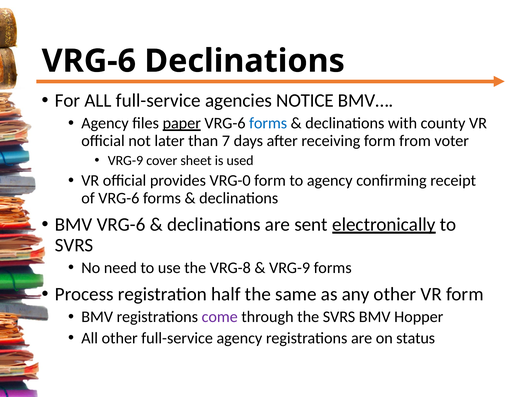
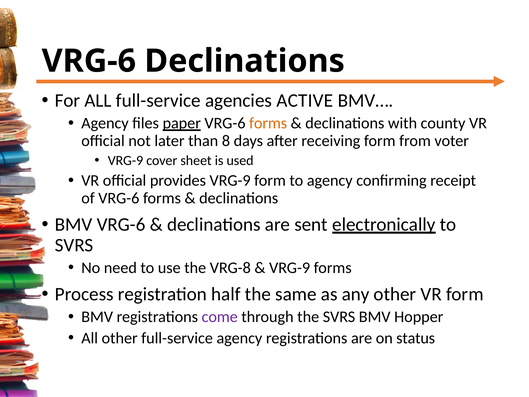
NOTICE: NOTICE -> ACTIVE
forms at (268, 123) colour: blue -> orange
7: 7 -> 8
provides VRG-0: VRG-0 -> VRG-9
